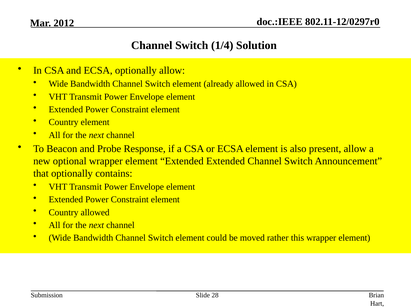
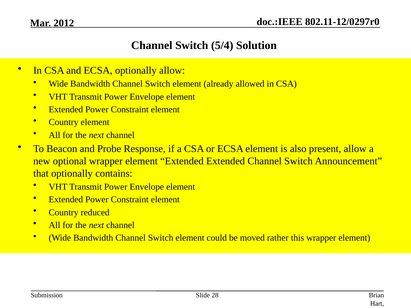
1/4: 1/4 -> 5/4
Country allowed: allowed -> reduced
